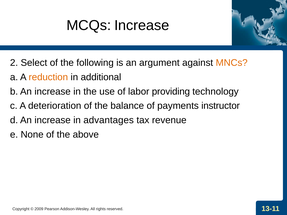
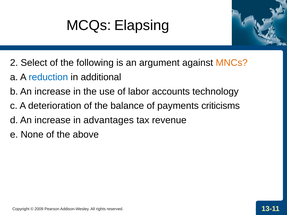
MCQs Increase: Increase -> Elapsing
reduction colour: orange -> blue
providing: providing -> accounts
instructor: instructor -> criticisms
